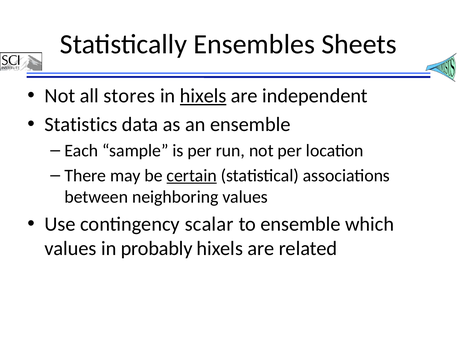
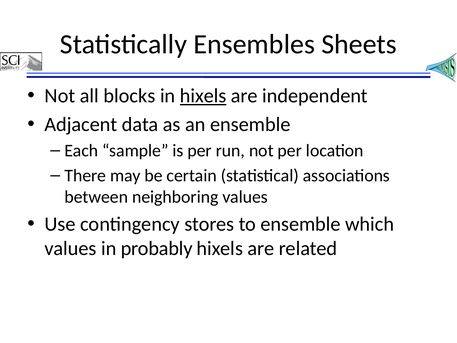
stores: stores -> blocks
Statistics: Statistics -> Adjacent
certain underline: present -> none
scalar: scalar -> stores
